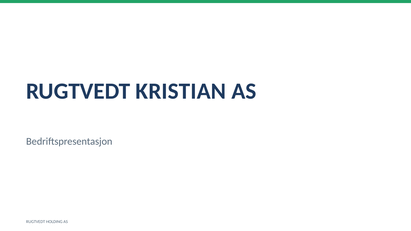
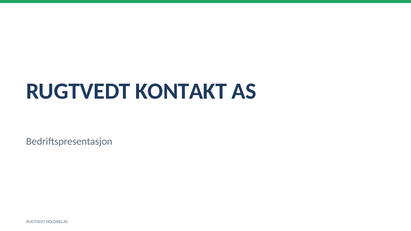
KRISTIAN: KRISTIAN -> KONTAKT
